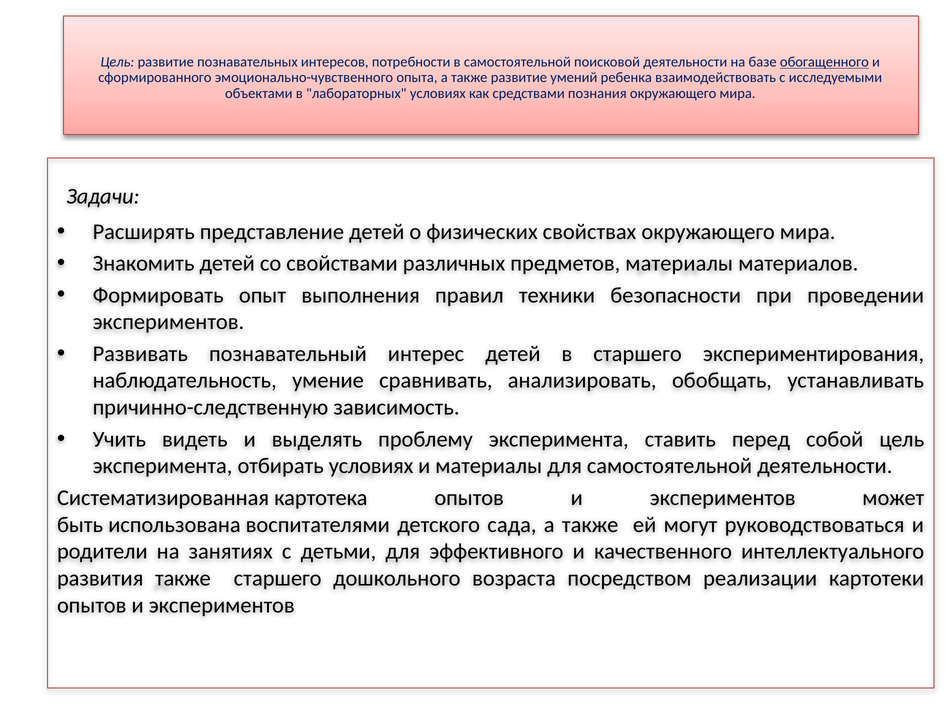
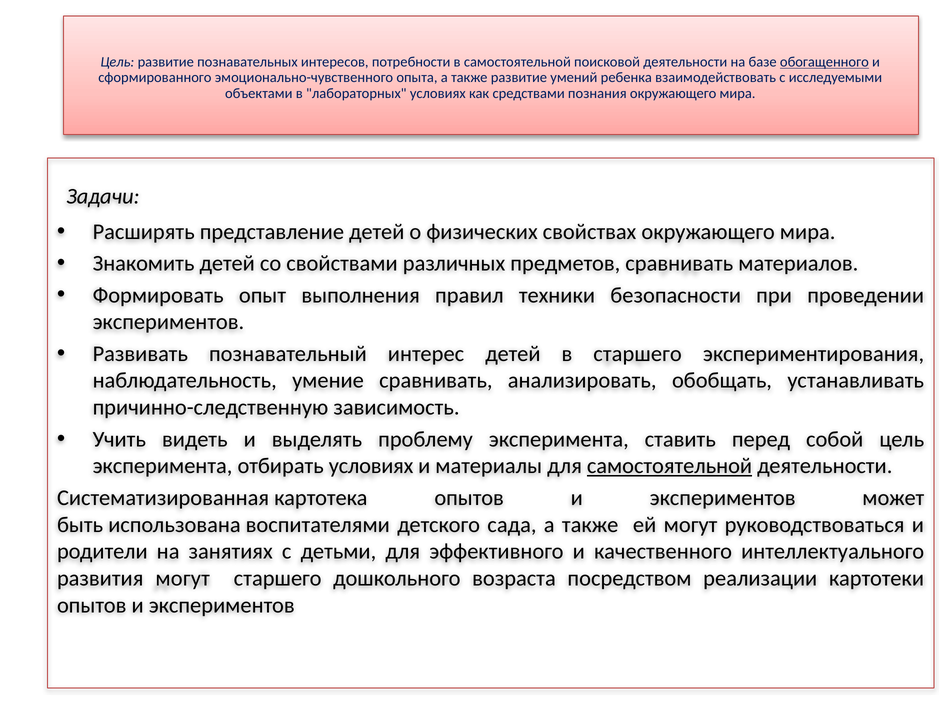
предметов материалы: материалы -> сравнивать
самостоятельной at (670, 466) underline: none -> present
развития также: также -> могут
